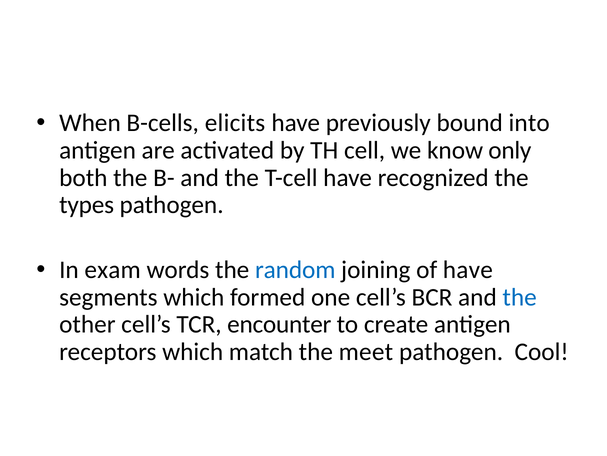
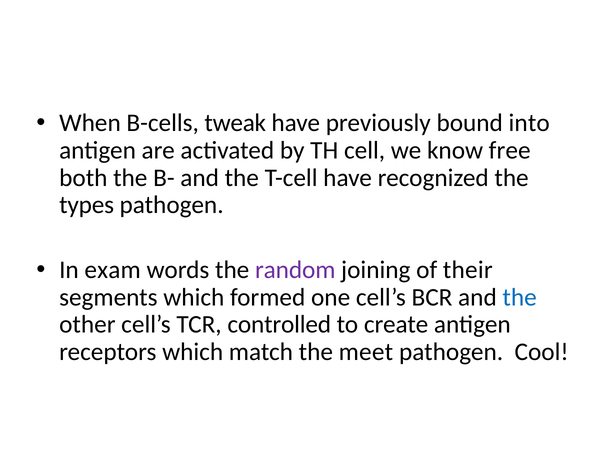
elicits: elicits -> tweak
only: only -> free
random colour: blue -> purple
of have: have -> their
encounter: encounter -> controlled
